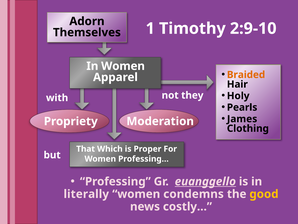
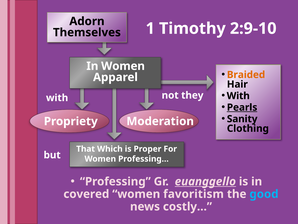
Holy at (238, 96): Holy -> With
Pearls underline: none -> present
James: James -> Sanity
literally: literally -> covered
condemns: condemns -> favoritism
good colour: yellow -> light blue
